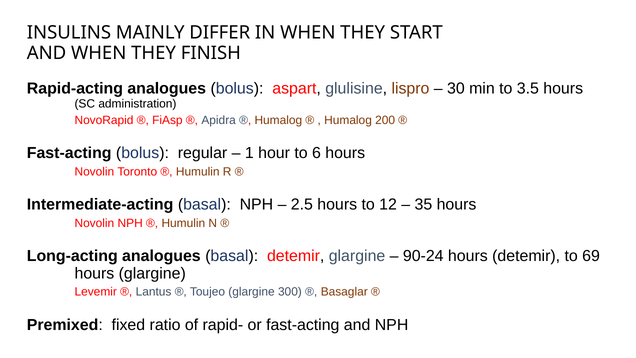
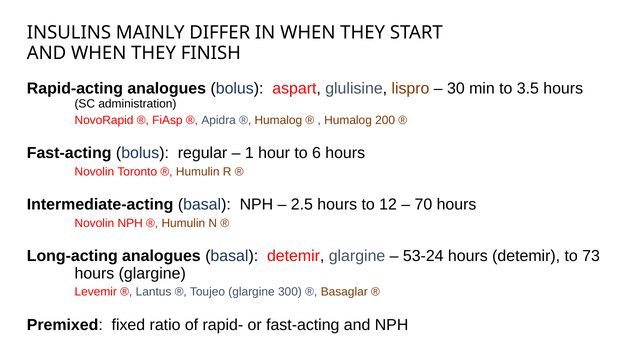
35: 35 -> 70
90-24: 90-24 -> 53-24
69: 69 -> 73
